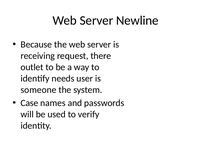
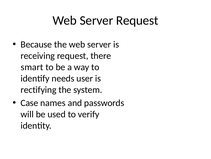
Server Newline: Newline -> Request
outlet: outlet -> smart
someone: someone -> rectifying
